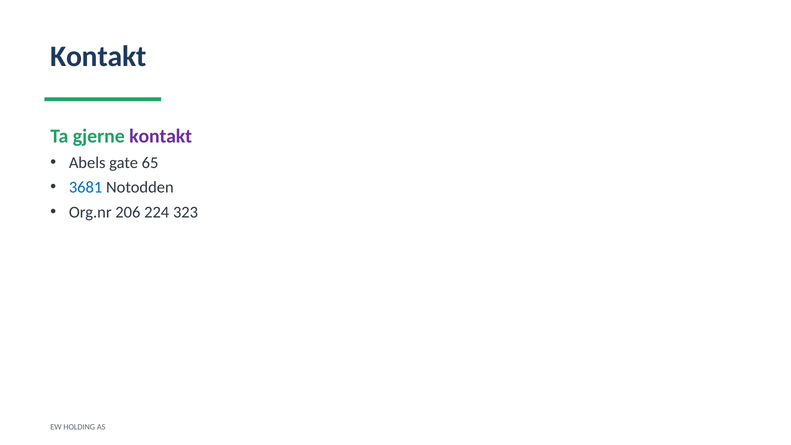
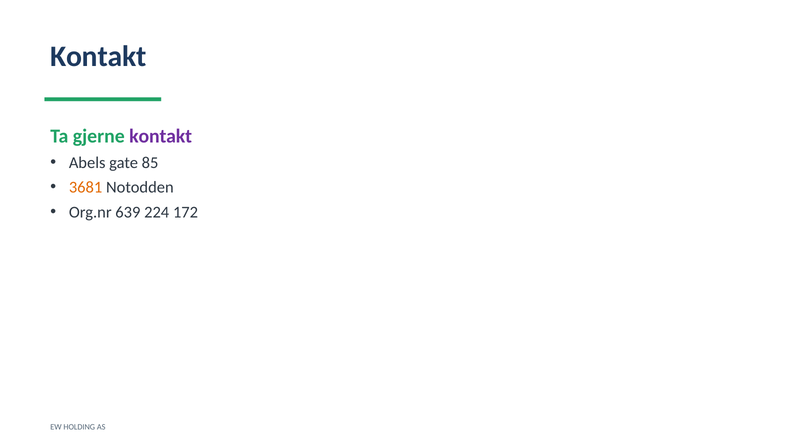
65: 65 -> 85
3681 colour: blue -> orange
206: 206 -> 639
323: 323 -> 172
